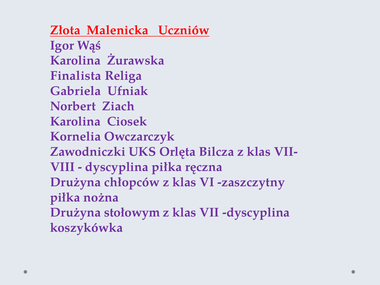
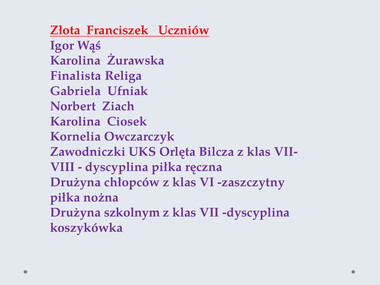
Malenicka: Malenicka -> Franciszek
stołowym: stołowym -> szkolnym
